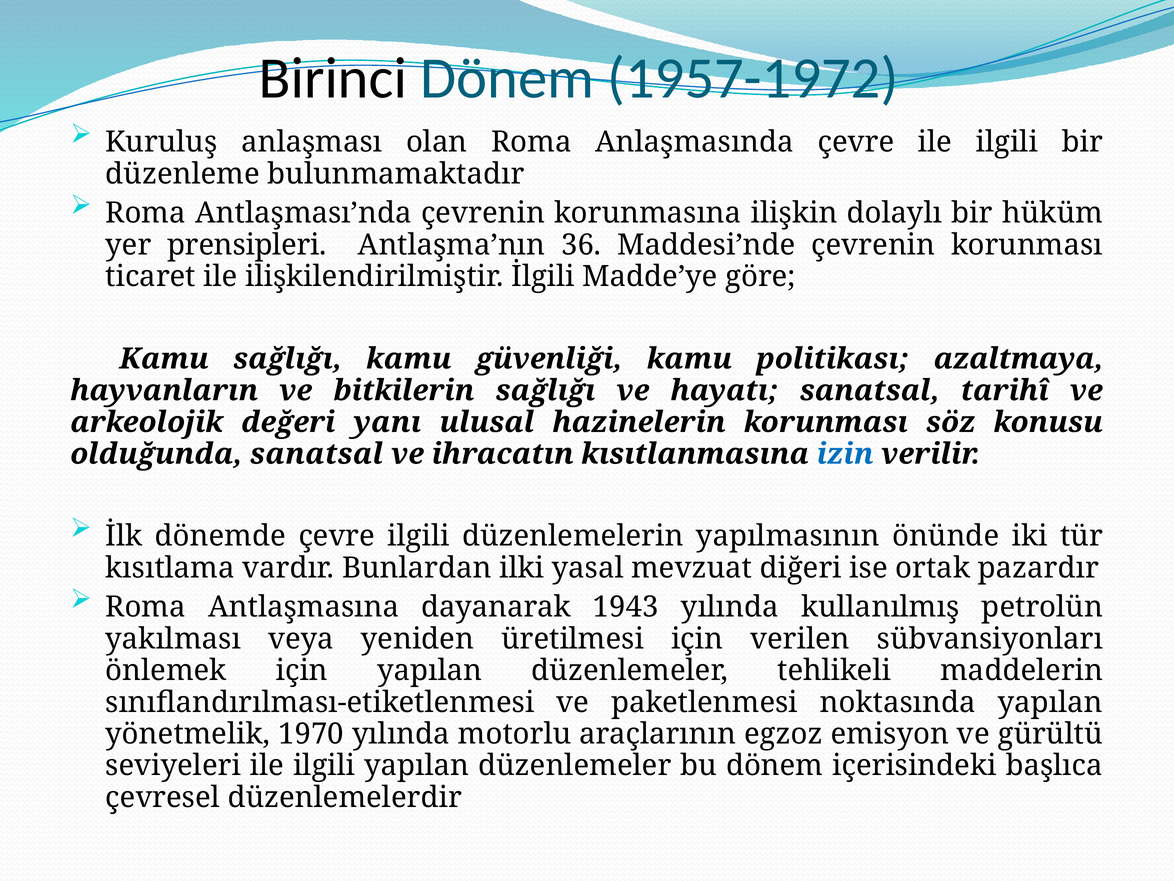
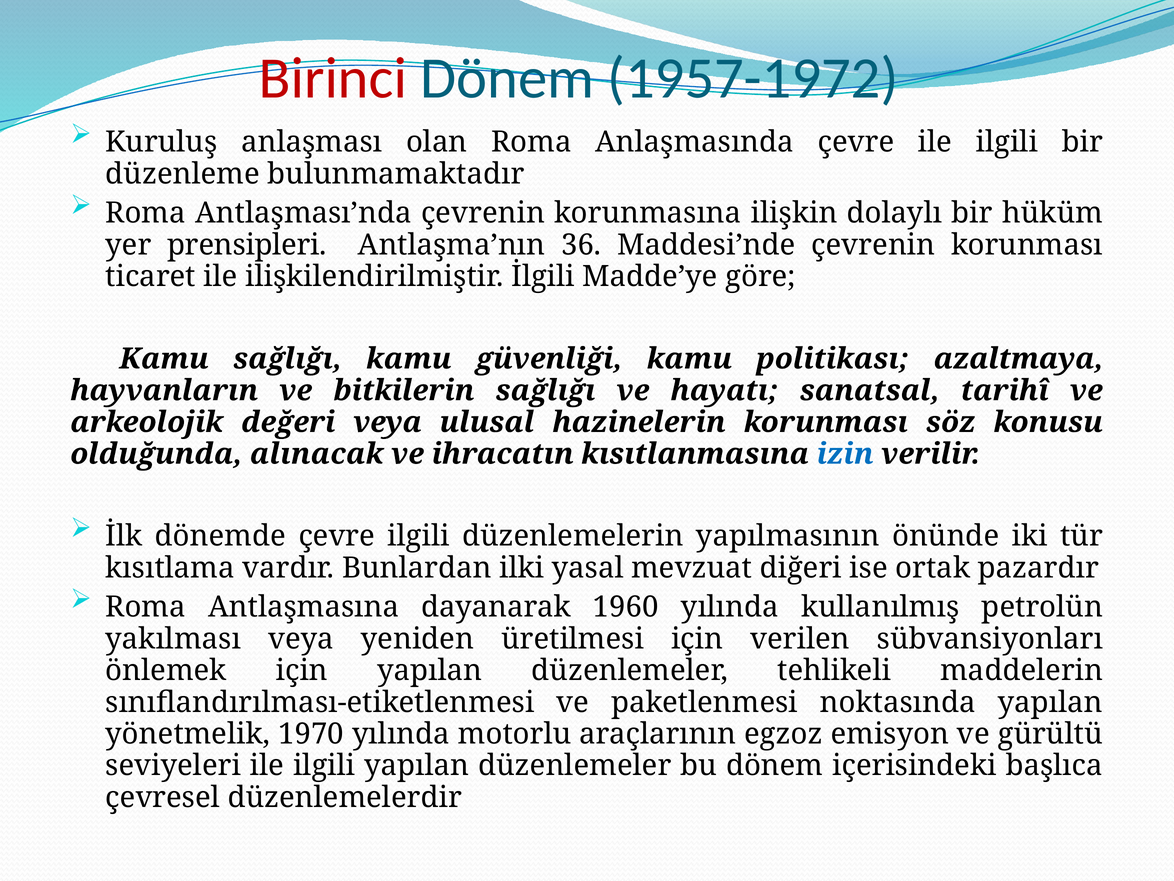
Birinci colour: black -> red
değeri yanı: yanı -> veya
olduğunda sanatsal: sanatsal -> alınacak
1943: 1943 -> 1960
